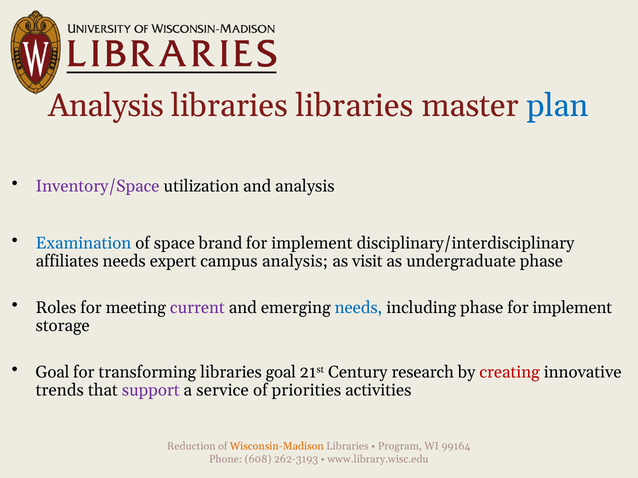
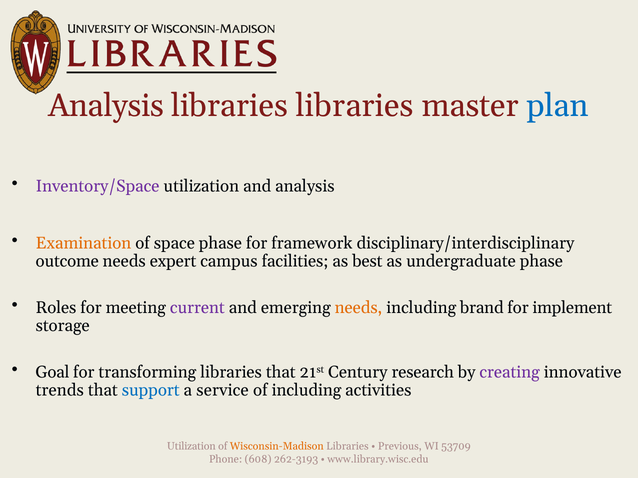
Examination colour: blue -> orange
space brand: brand -> phase
implement at (312, 243): implement -> framework
affiliates: affiliates -> outcome
campus analysis: analysis -> facilities
visit: visit -> best
needs at (358, 308) colour: blue -> orange
including phase: phase -> brand
libraries goal: goal -> that
creating colour: red -> purple
support colour: purple -> blue
of priorities: priorities -> including
Reduction at (191, 447): Reduction -> Utilization
Program: Program -> Previous
99164: 99164 -> 53709
